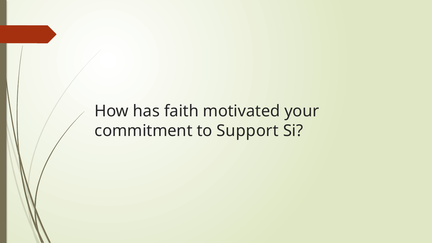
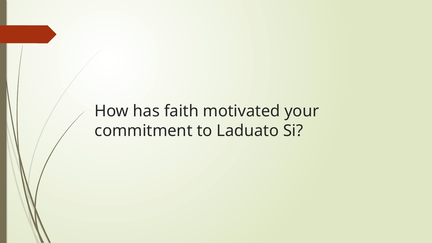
Support: Support -> Laduato
